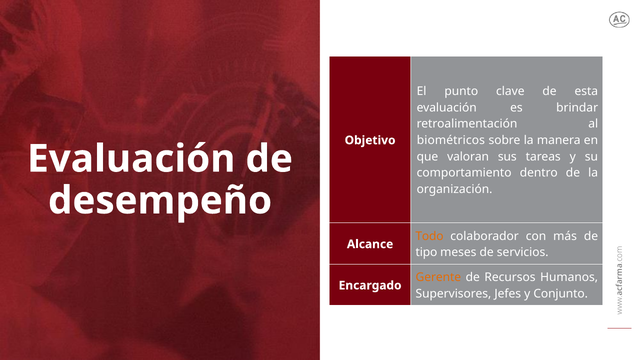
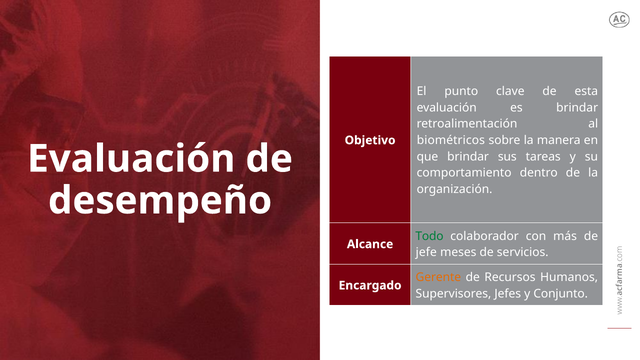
que valoran: valoran -> brindar
Todo colour: orange -> green
tipo: tipo -> jefe
